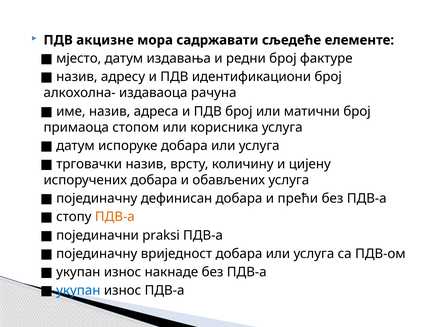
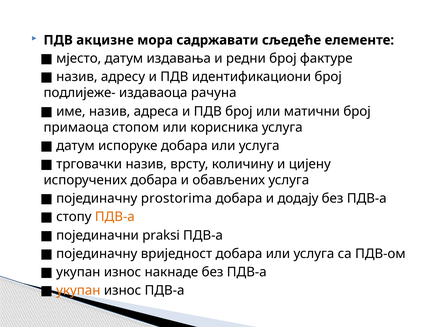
алкохолна-: алкохолна- -> подлијеже-
дефинисан: дефинисан -> prostorima
прећи: прећи -> додају
укупан at (78, 290) colour: blue -> orange
